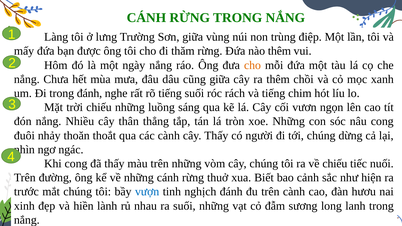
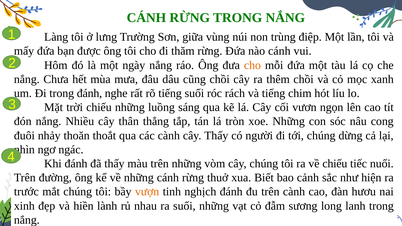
nào thêm: thêm -> cánh
cũng giữa: giữa -> chồi
Khi cong: cong -> đánh
vượn colour: blue -> orange
